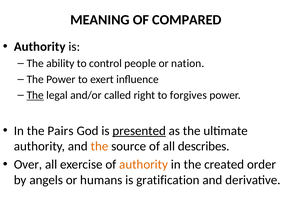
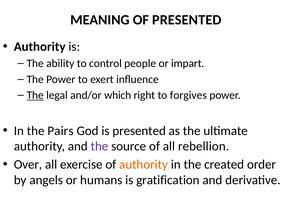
OF COMPARED: COMPARED -> PRESENTED
nation: nation -> impart
called: called -> which
presented at (139, 131) underline: present -> none
the at (99, 146) colour: orange -> purple
describes: describes -> rebellion
